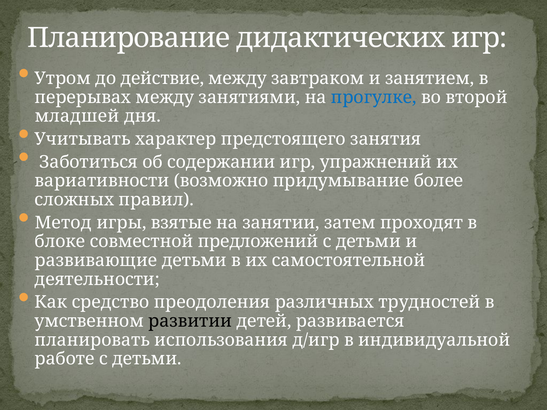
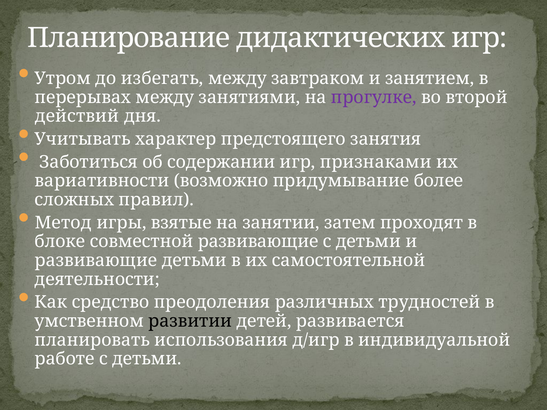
действие: действие -> избегать
прогулке colour: blue -> purple
младшей: младшей -> действий
упражнений: упражнений -> признаками
совместной предложений: предложений -> развивающие
